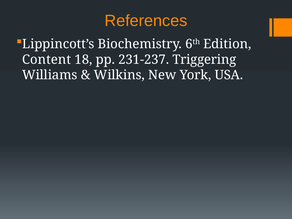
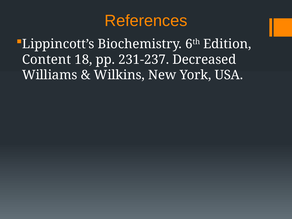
Triggering: Triggering -> Decreased
